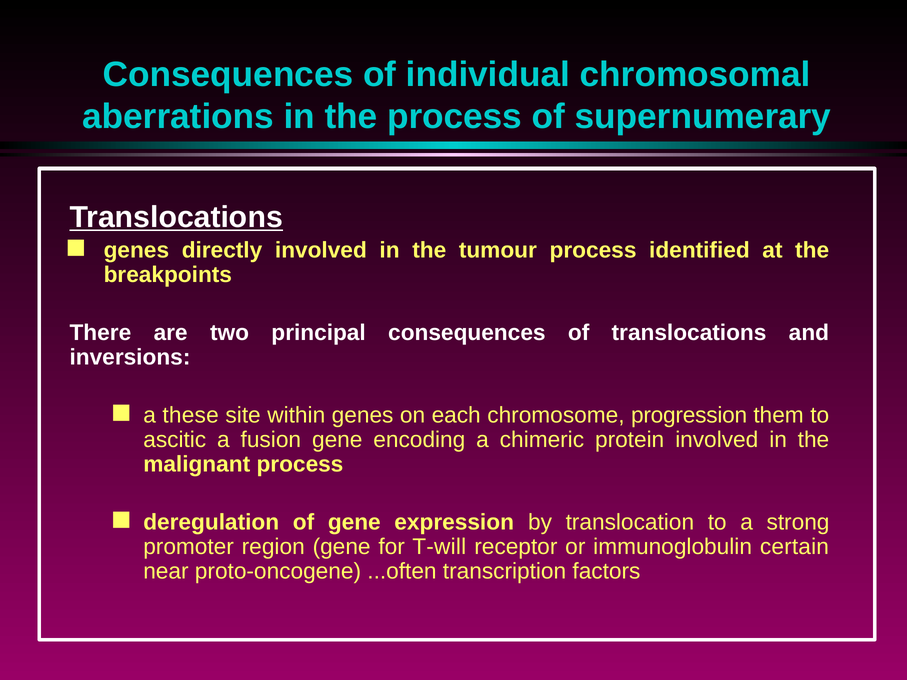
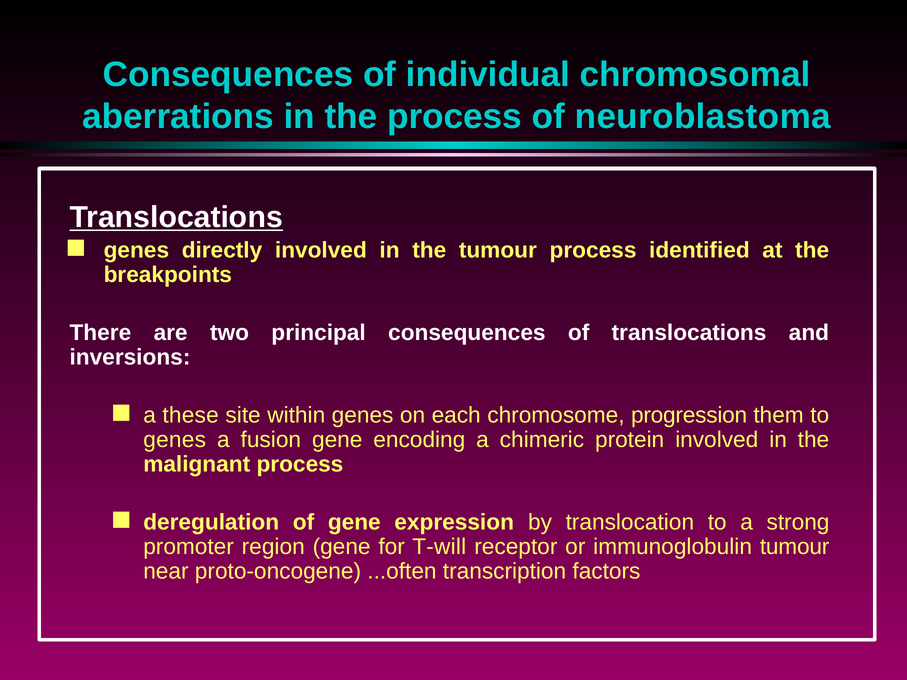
supernumerary: supernumerary -> neuroblastoma
ascitic at (175, 440): ascitic -> genes
immunoglobulin certain: certain -> tumour
